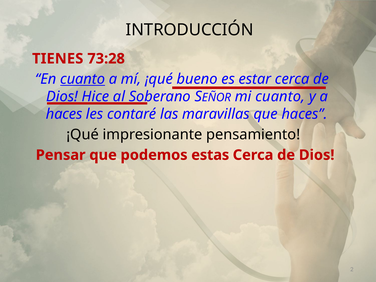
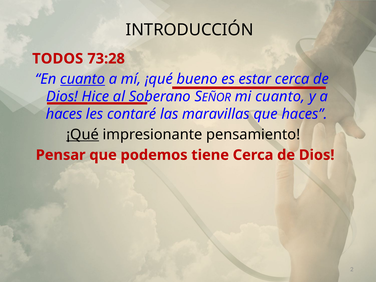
TIENES: TIENES -> TODOS
¡Qué at (83, 135) underline: none -> present
estas: estas -> tiene
